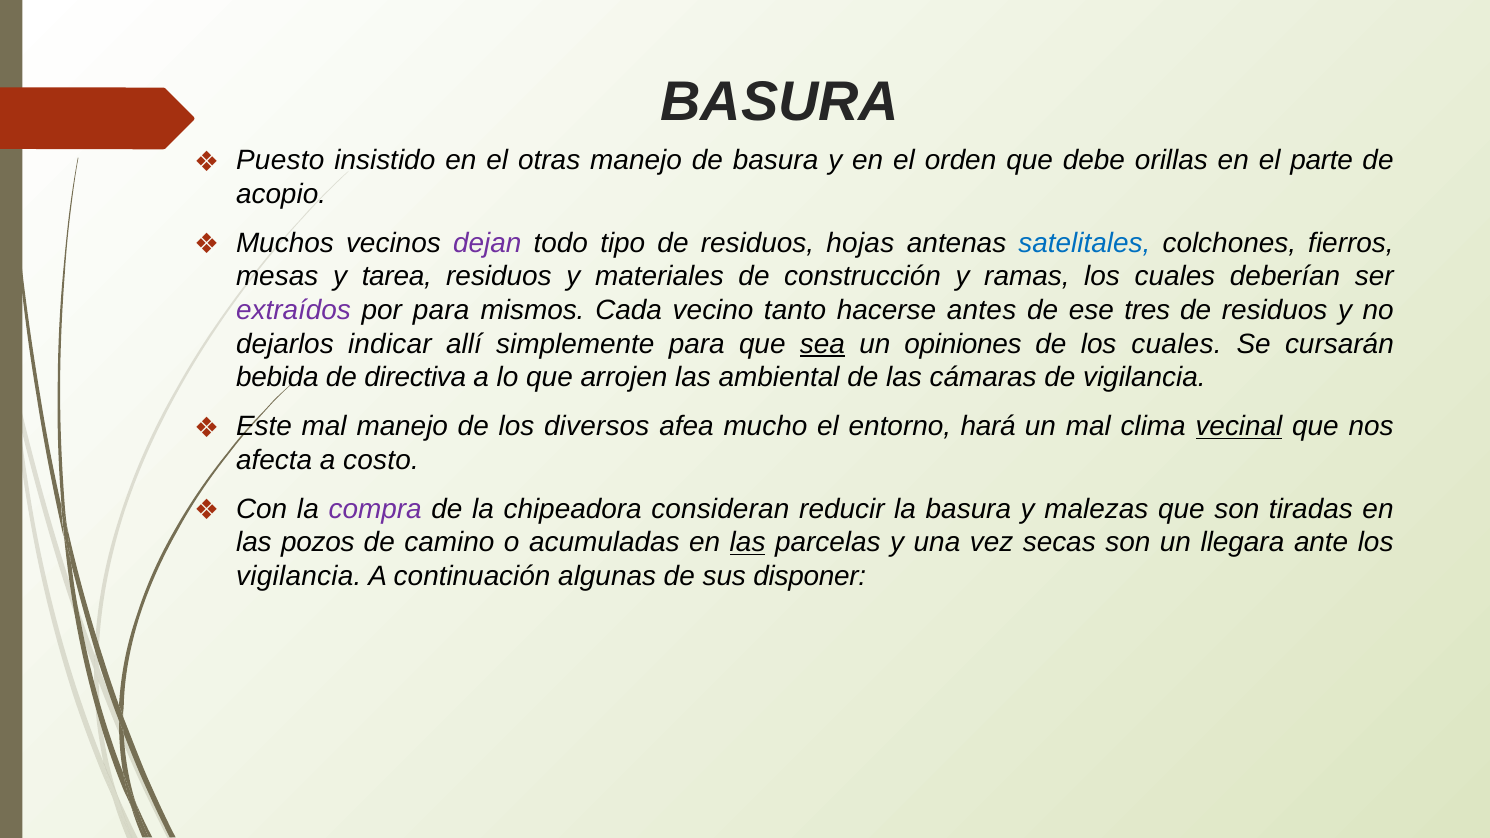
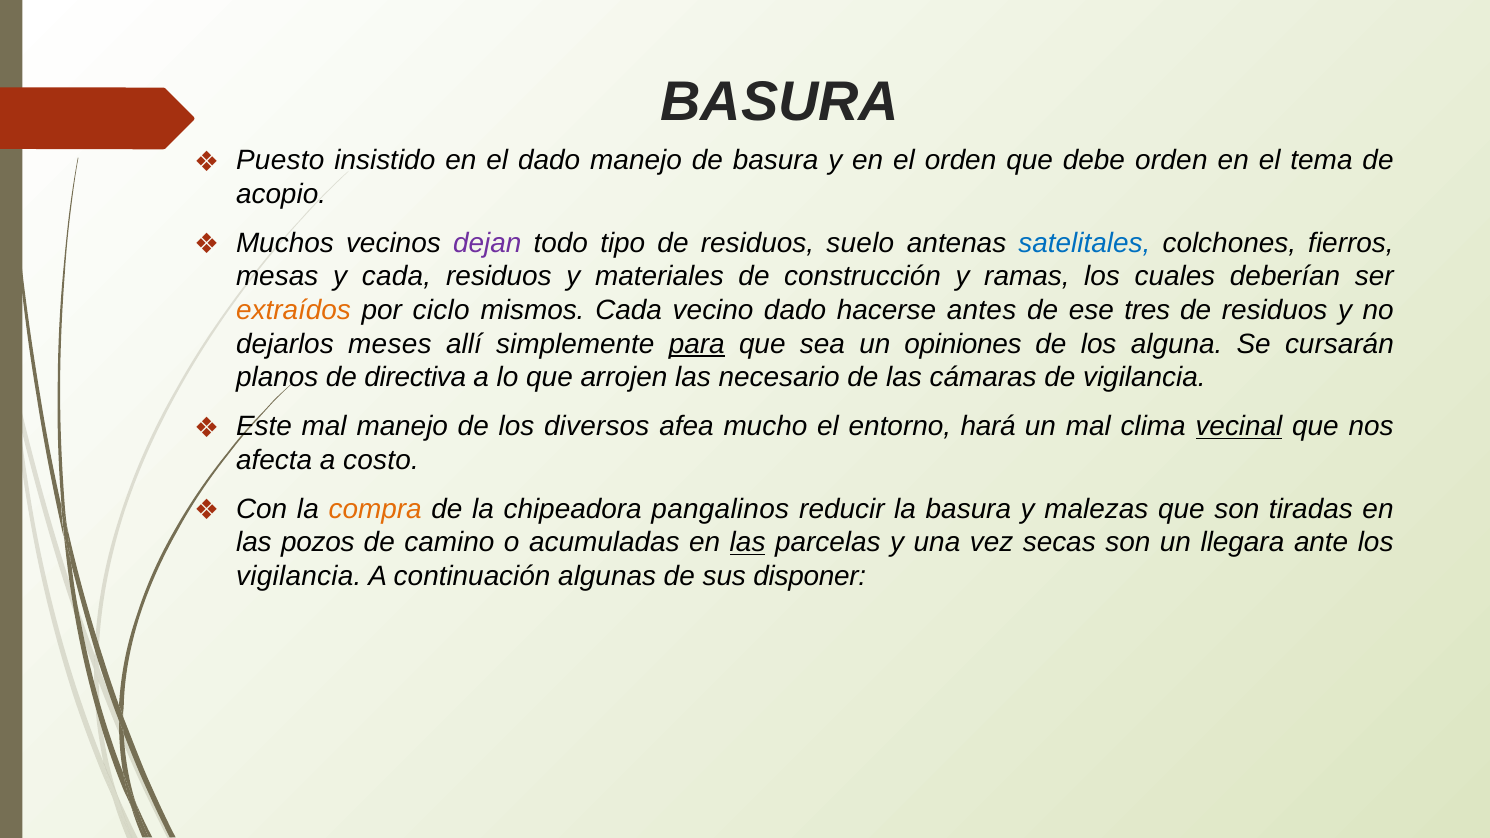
el otras: otras -> dado
debe orillas: orillas -> orden
parte: parte -> tema
hojas: hojas -> suelo
y tarea: tarea -> cada
extraídos colour: purple -> orange
por para: para -> ciclo
vecino tanto: tanto -> dado
indicar: indicar -> meses
para at (697, 344) underline: none -> present
sea underline: present -> none
de los cuales: cuales -> alguna
bebida: bebida -> planos
ambiental: ambiental -> necesario
compra colour: purple -> orange
consideran: consideran -> pangalinos
